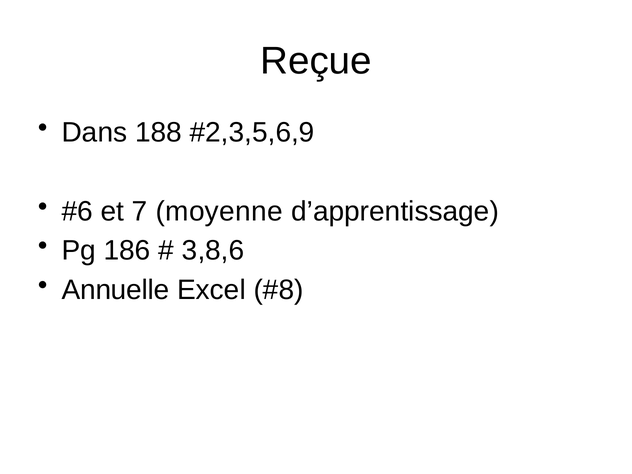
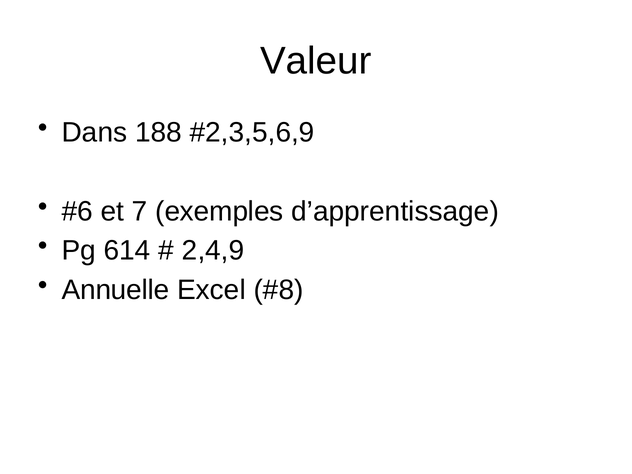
Reçue: Reçue -> Valeur
moyenne: moyenne -> exemples
186: 186 -> 614
3,8,6: 3,8,6 -> 2,4,9
